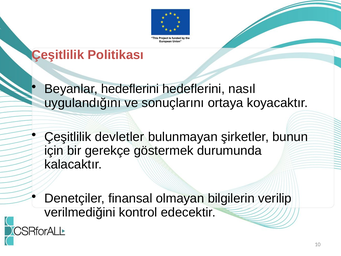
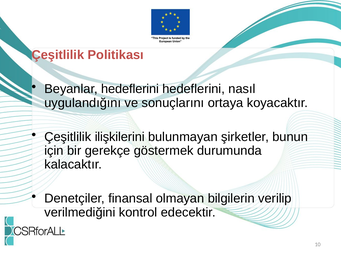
devletler: devletler -> ilişkilerini
